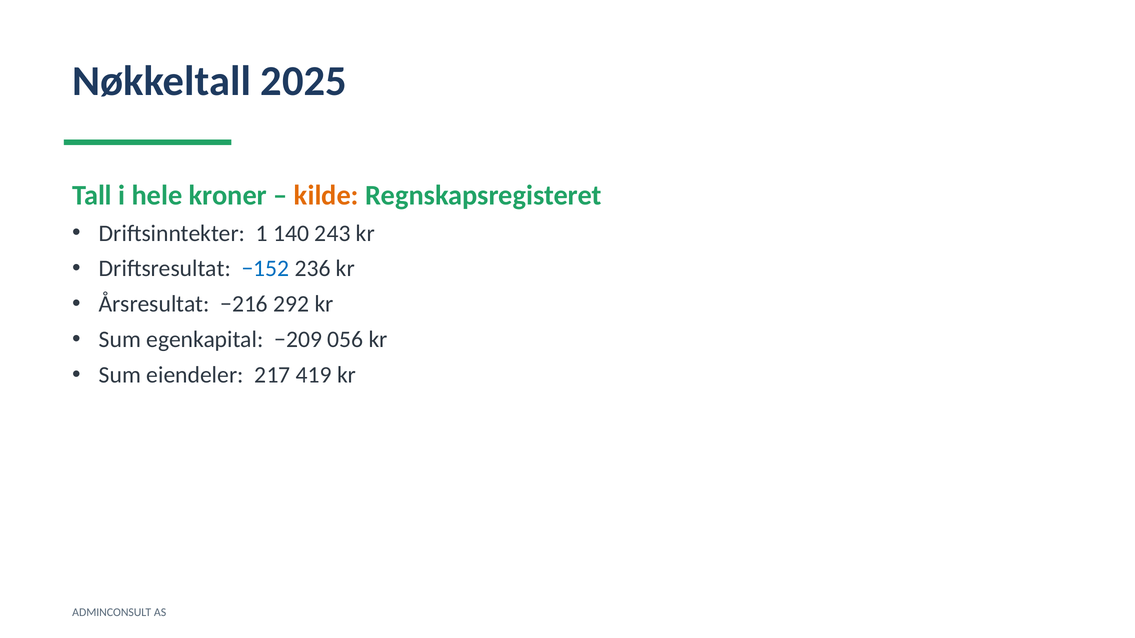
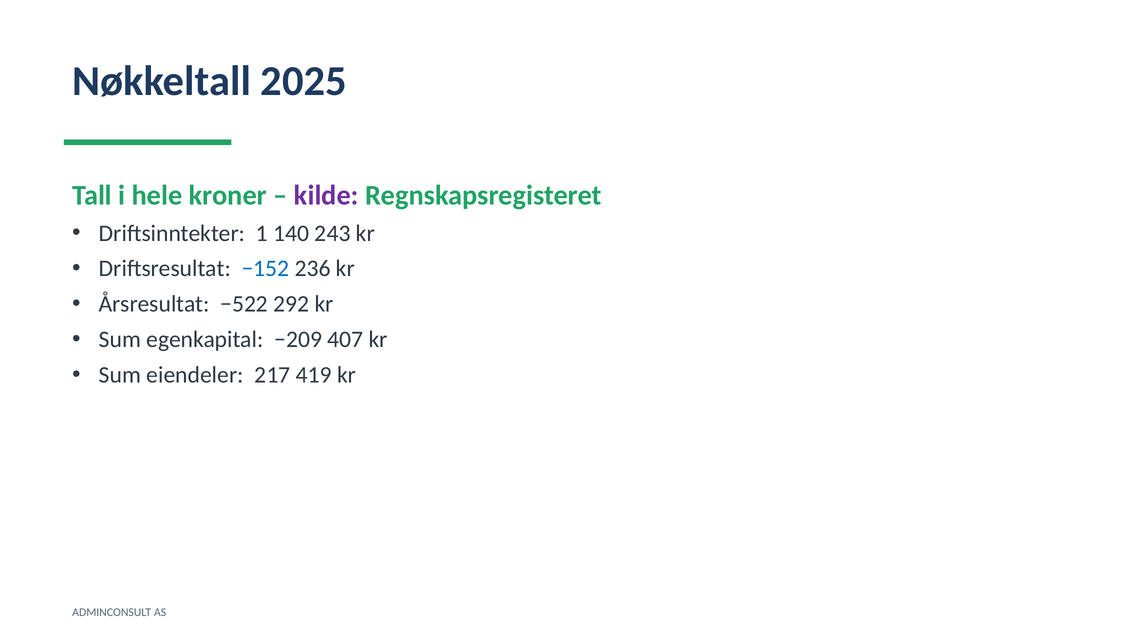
kilde colour: orange -> purple
−216: −216 -> −522
056: 056 -> 407
